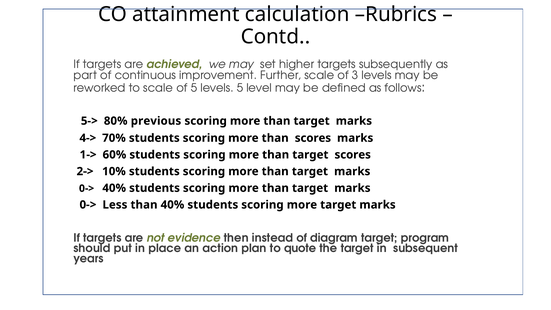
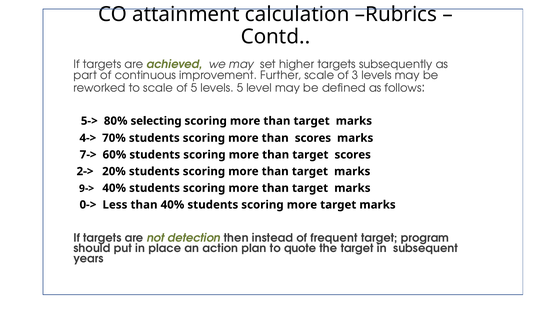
previous: previous -> selecting
1->: 1-> -> 7->
10%: 10% -> 20%
0-> at (87, 188): 0-> -> 9->
evidence: evidence -> detection
diagram: diagram -> frequent
